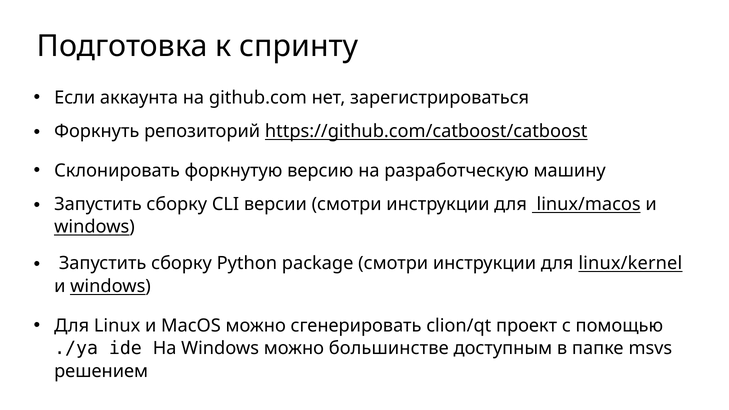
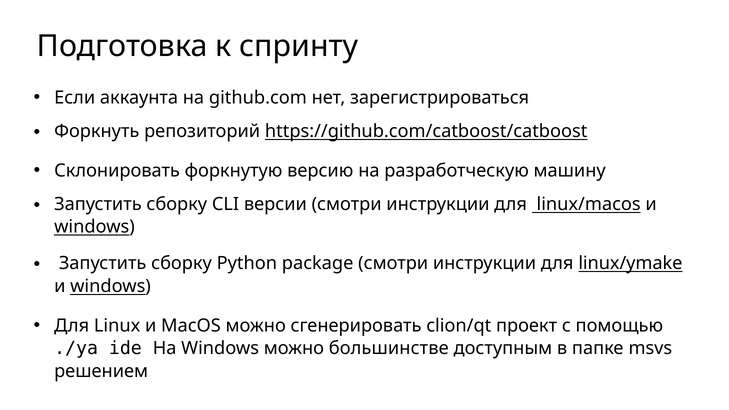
linux/kernel: linux/kernel -> linux/ymake
